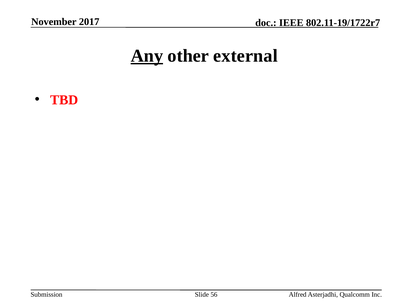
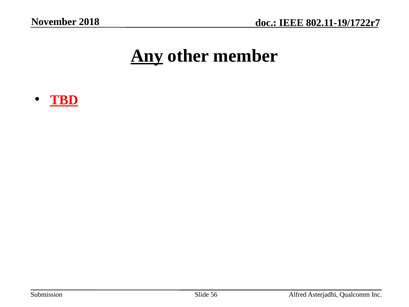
2017: 2017 -> 2018
external: external -> member
TBD underline: none -> present
